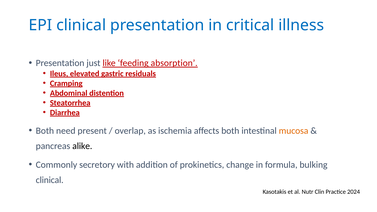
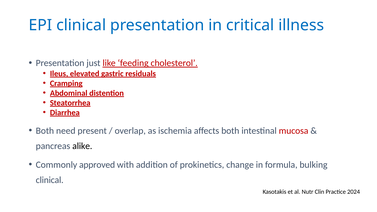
absorption: absorption -> cholesterol
mucosa colour: orange -> red
secretory: secretory -> approved
